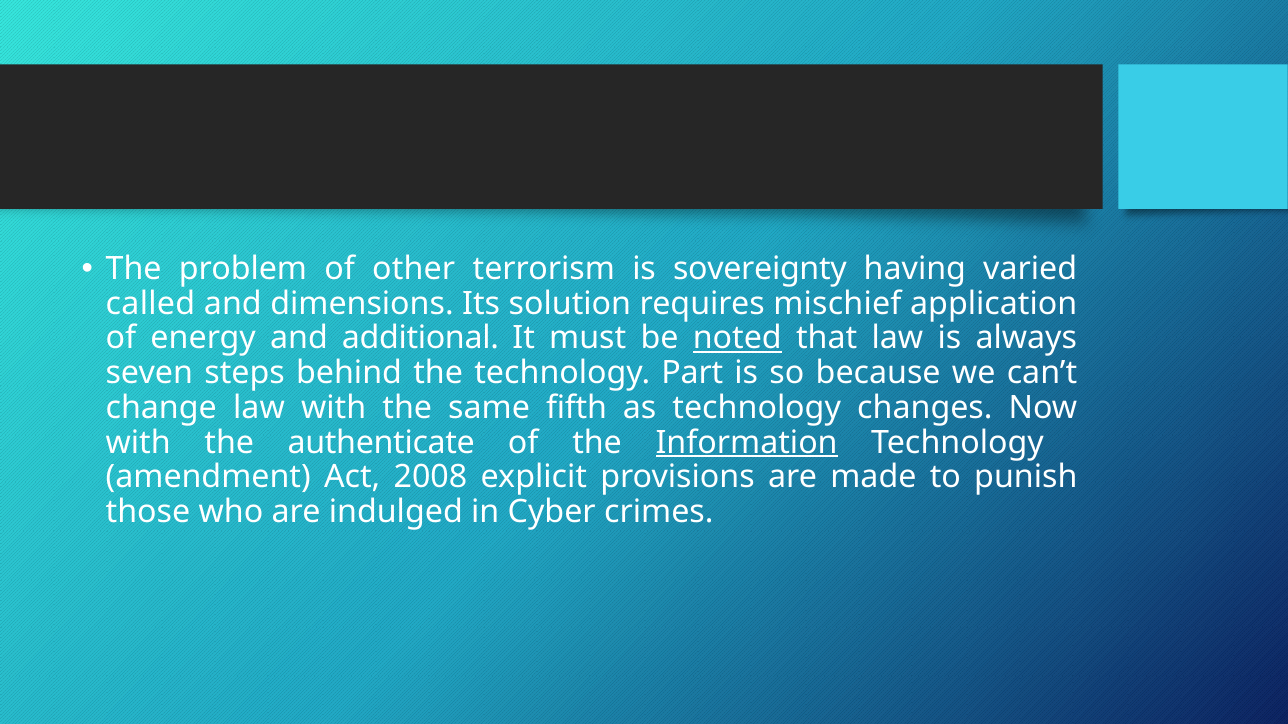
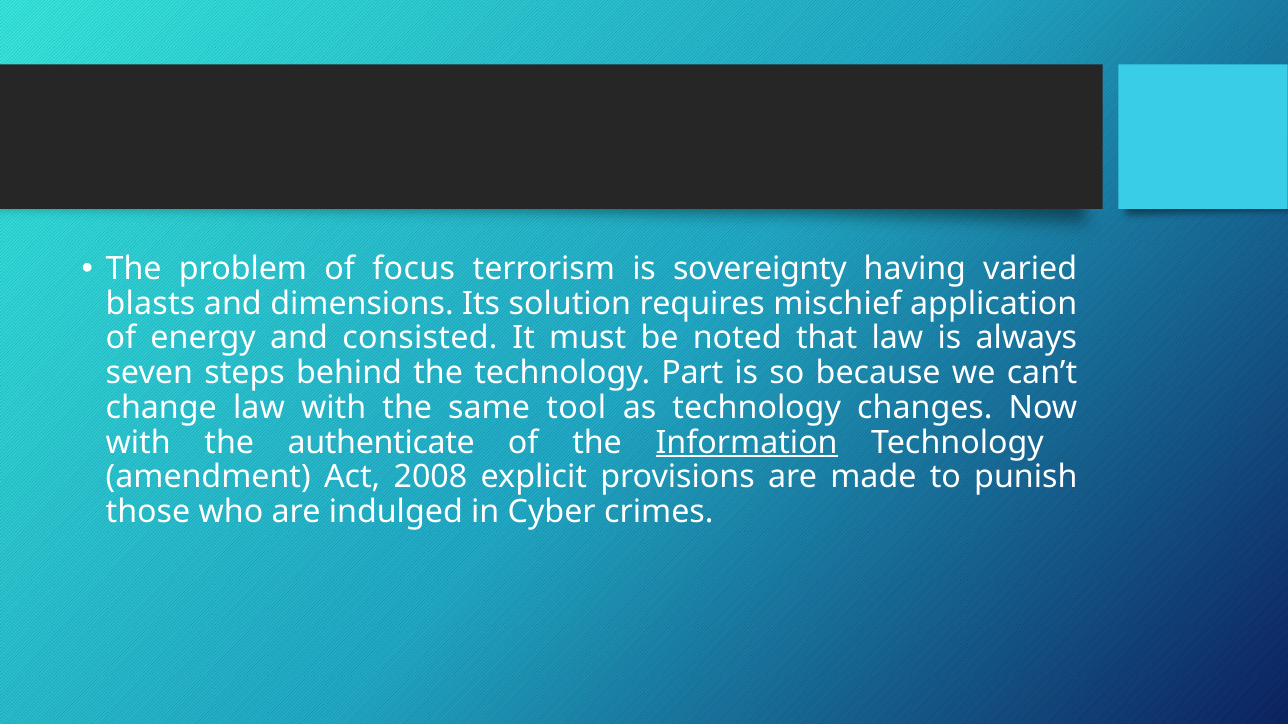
other: other -> focus
called: called -> blasts
additional: additional -> consisted
noted underline: present -> none
fifth: fifth -> tool
